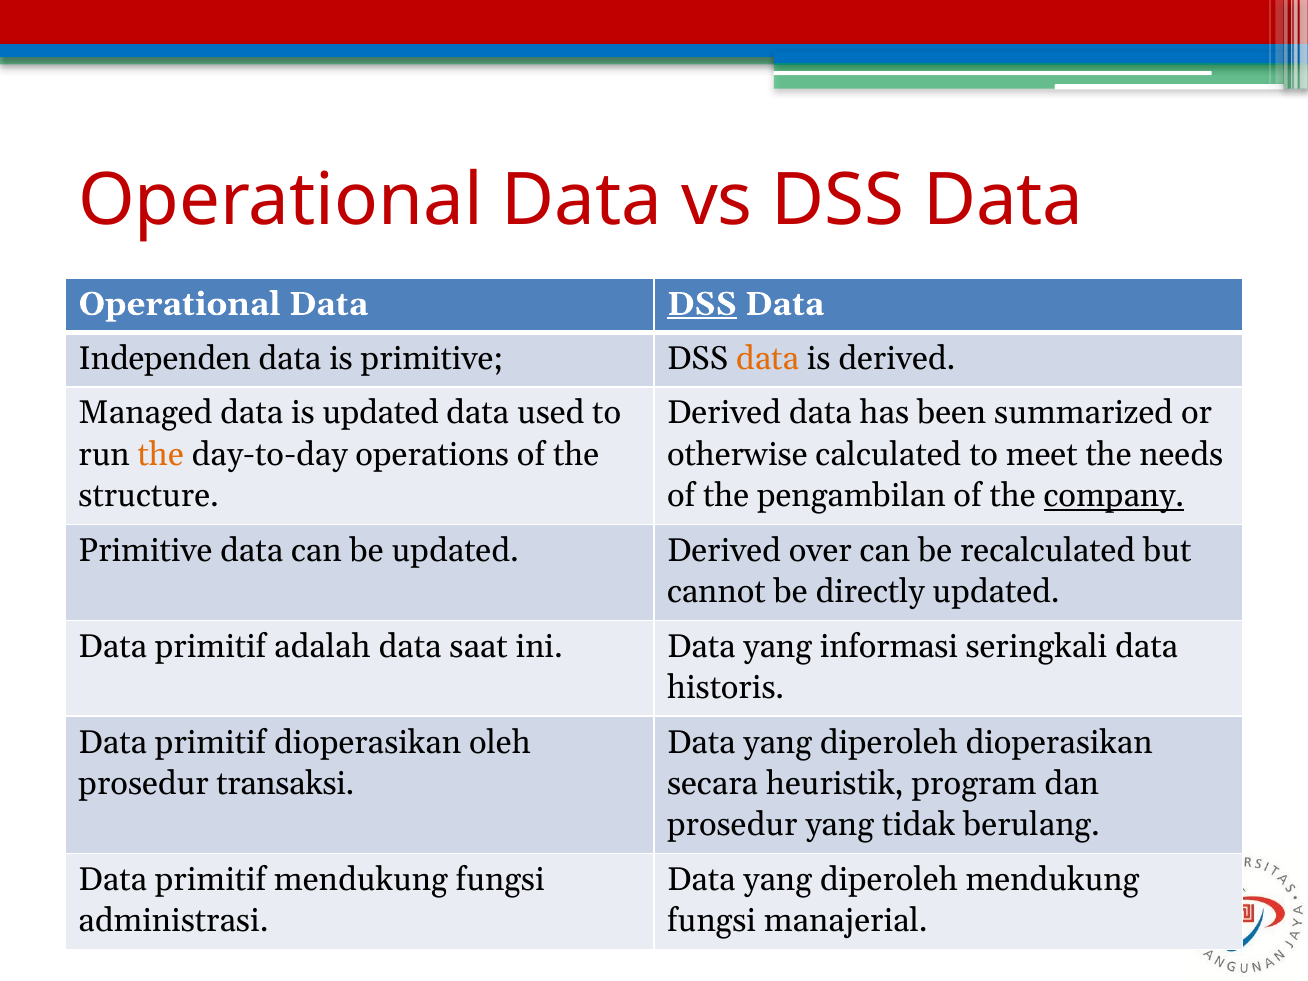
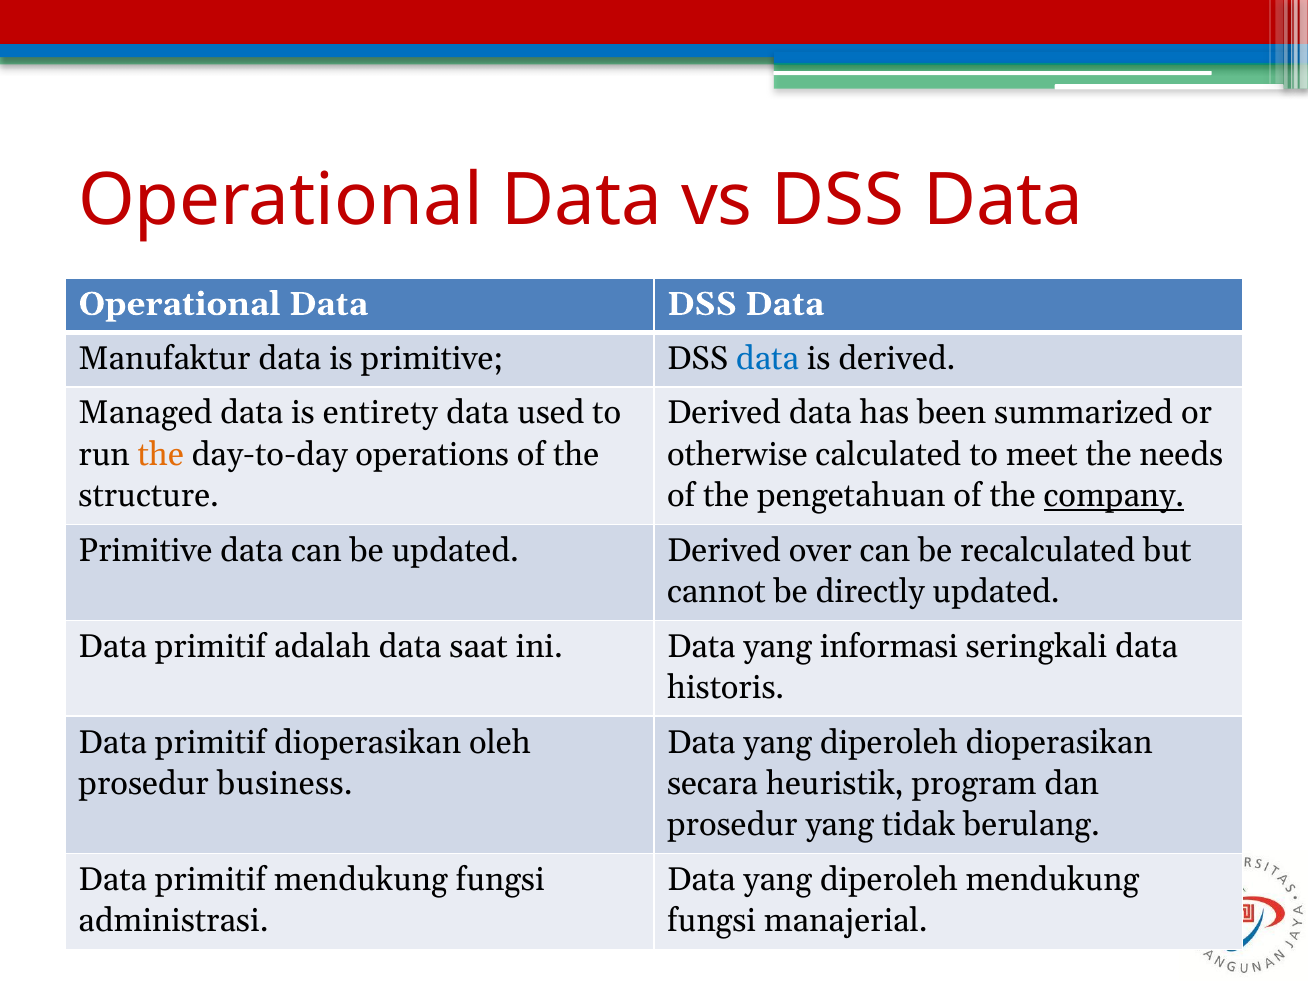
DSS at (702, 304) underline: present -> none
Independen: Independen -> Manufaktur
data at (767, 359) colour: orange -> blue
is updated: updated -> entirety
pengambilan: pengambilan -> pengetahuan
transaksi: transaksi -> business
